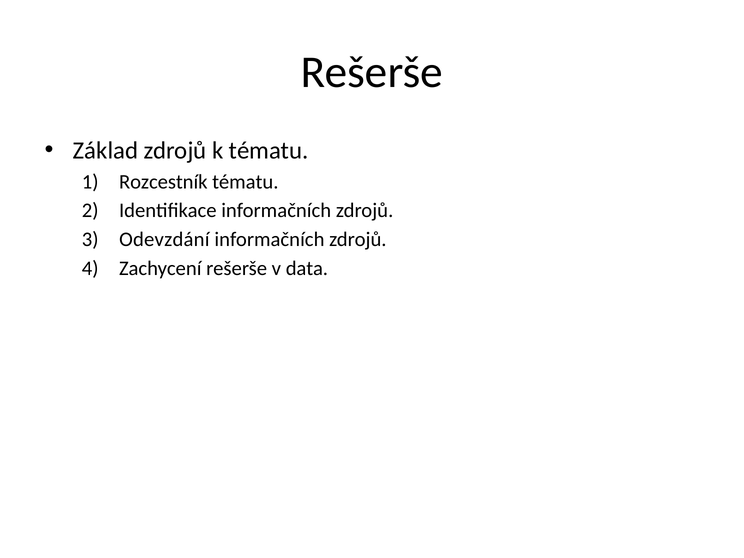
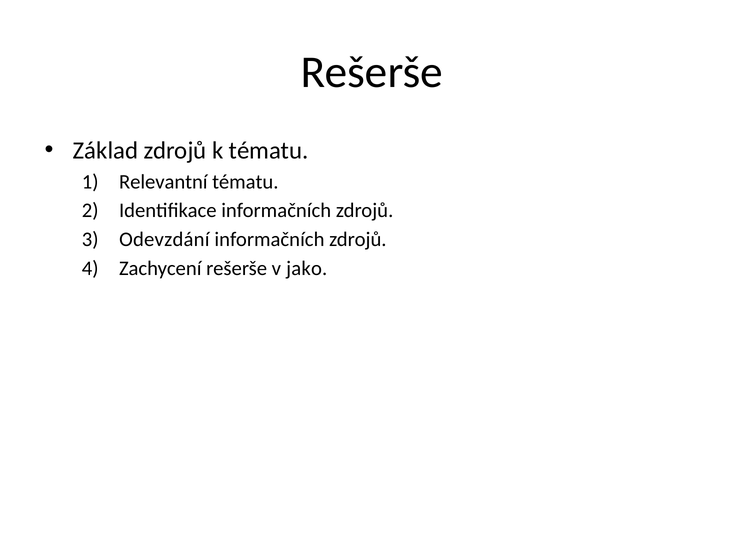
Rozcestník: Rozcestník -> Relevantní
data: data -> jako
